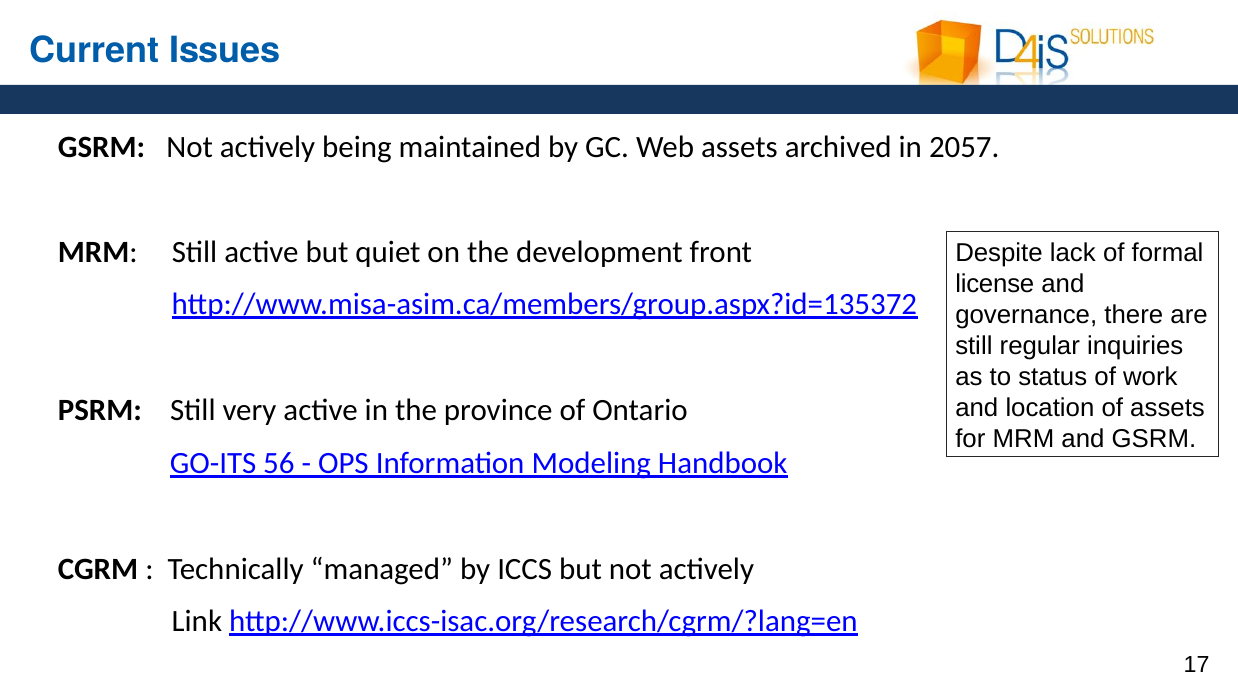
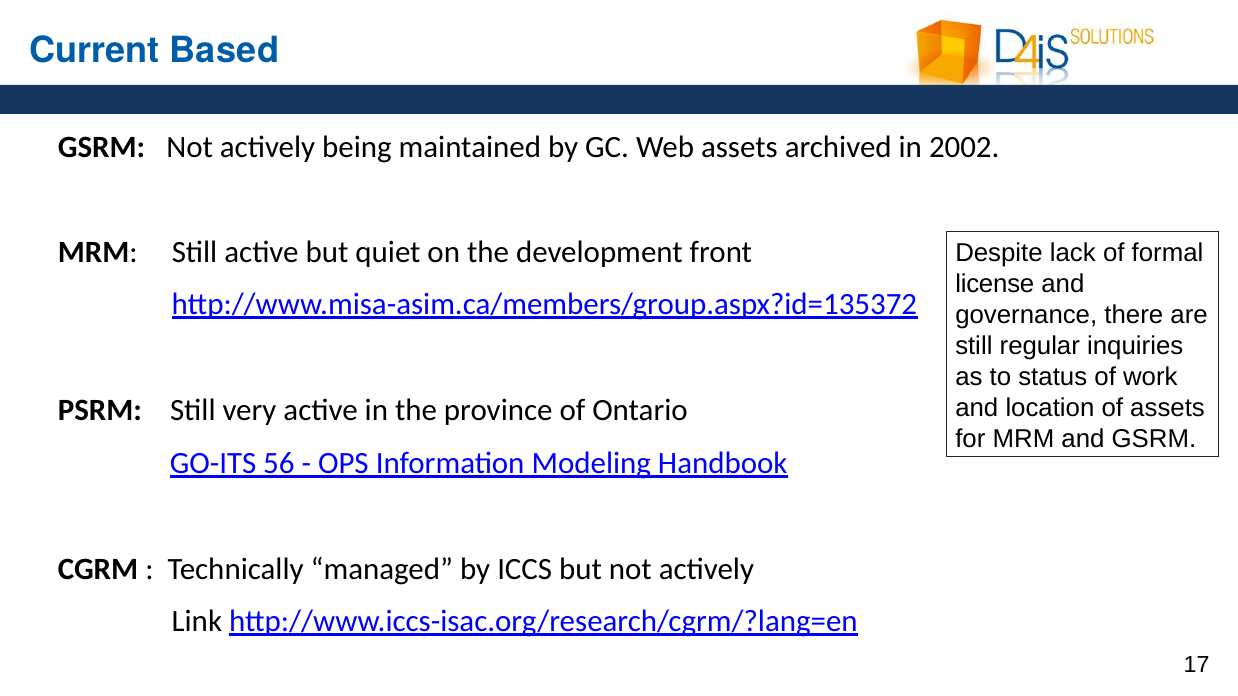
Issues: Issues -> Based
2057: 2057 -> 2002
